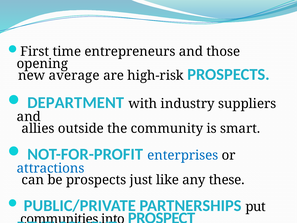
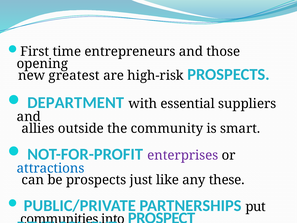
average: average -> greatest
industry: industry -> essential
enterprises colour: blue -> purple
